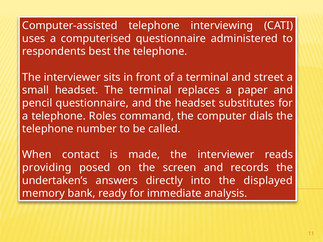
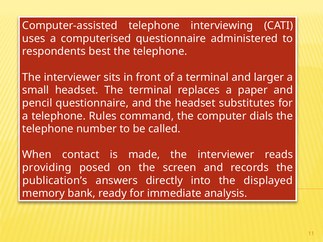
street: street -> larger
Roles: Roles -> Rules
undertaken’s: undertaken’s -> publication’s
